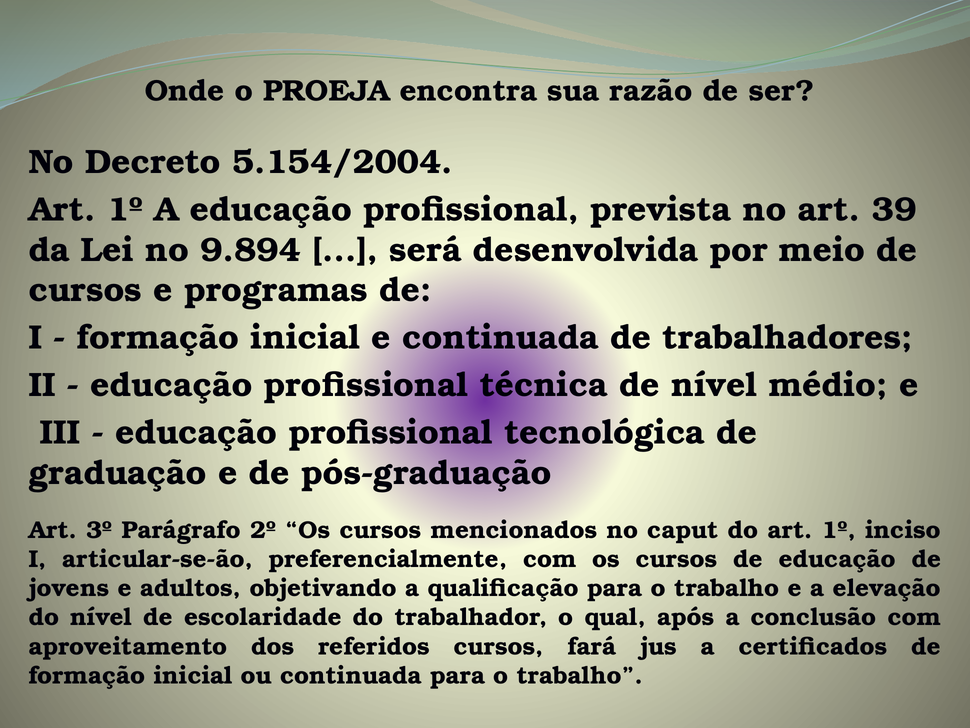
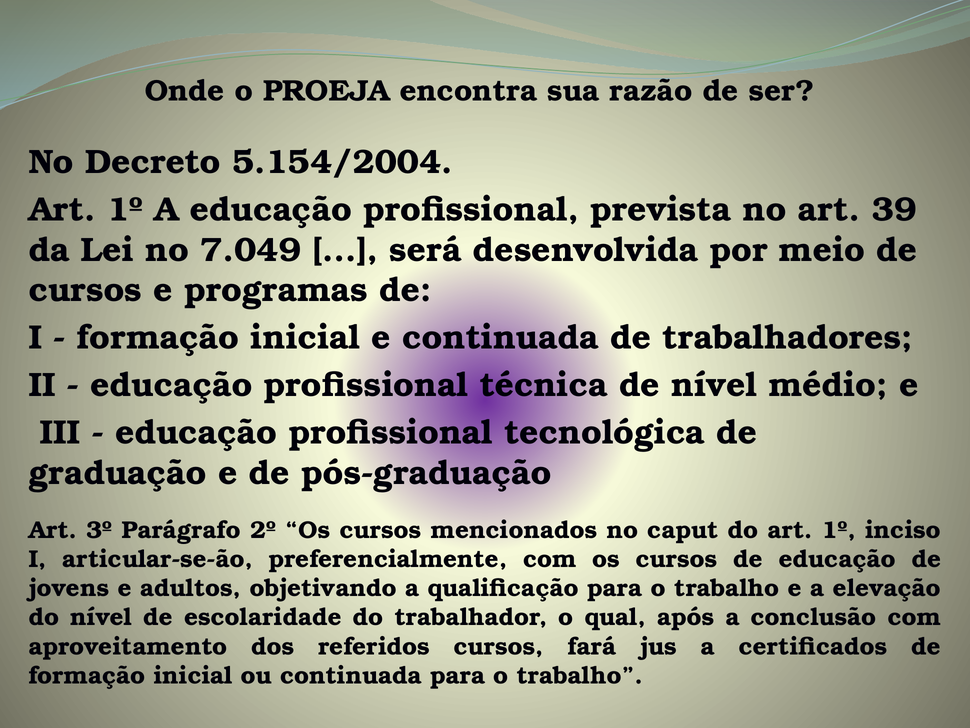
9.894: 9.894 -> 7.049
